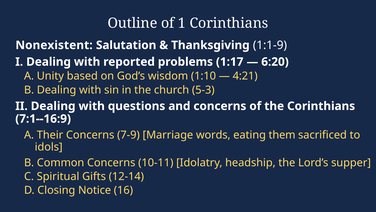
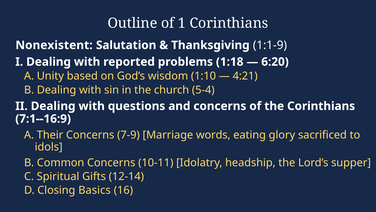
1:17: 1:17 -> 1:18
5-3: 5-3 -> 5-4
them: them -> glory
Notice: Notice -> Basics
